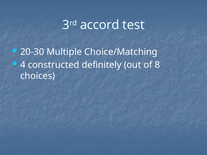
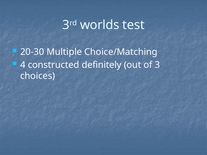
accord: accord -> worlds
8: 8 -> 3
